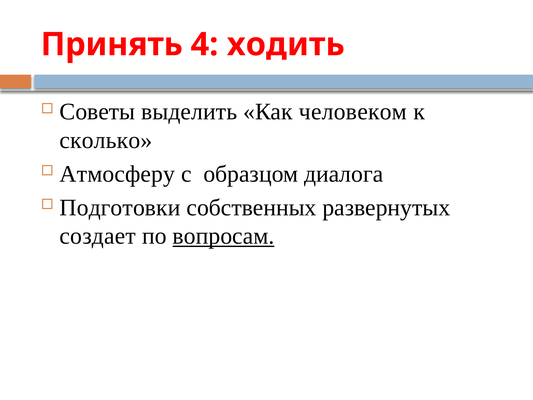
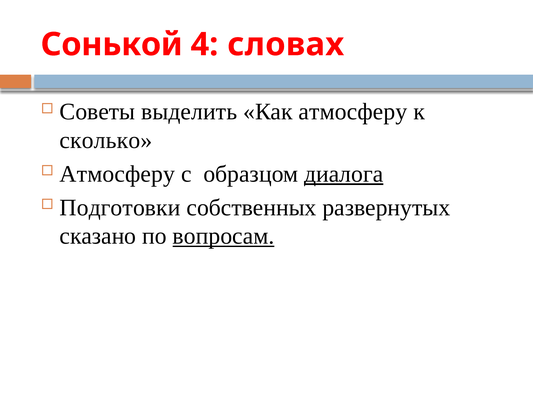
Принять: Принять -> Сонькой
ходить: ходить -> словах
Как человеком: человеком -> атмосферу
диалога underline: none -> present
создает: создает -> сказано
